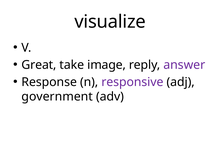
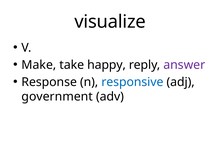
Great: Great -> Make
image: image -> happy
responsive colour: purple -> blue
